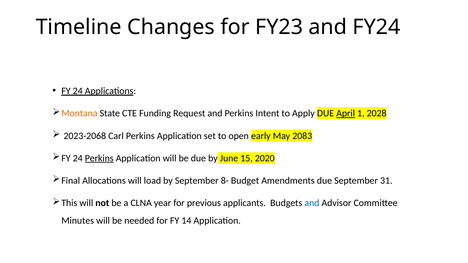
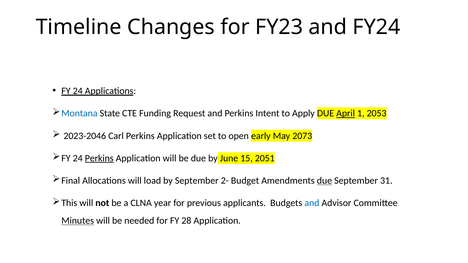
Montana colour: orange -> blue
2028: 2028 -> 2053
2023-2068: 2023-2068 -> 2023-2046
2083: 2083 -> 2073
2020: 2020 -> 2051
8-: 8- -> 2-
due at (324, 181) underline: none -> present
Minutes underline: none -> present
14: 14 -> 28
